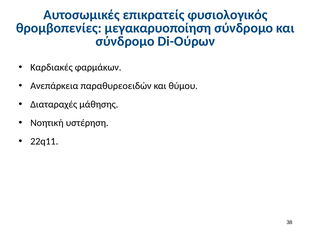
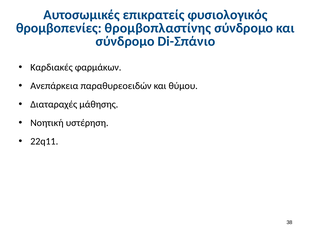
μεγακαρυοποίηση: μεγακαρυοποίηση -> θρομβοπλαστίνης
Di-Ούρων: Di-Ούρων -> Di-Σπάνιο
